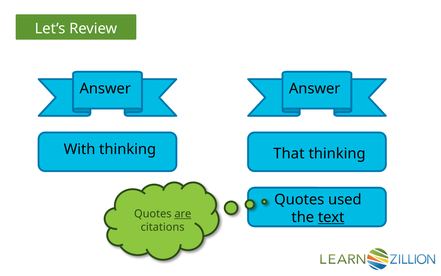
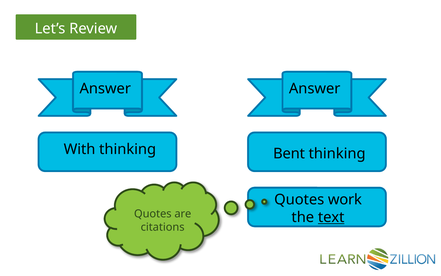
That: That -> Bent
used: used -> work
are underline: present -> none
